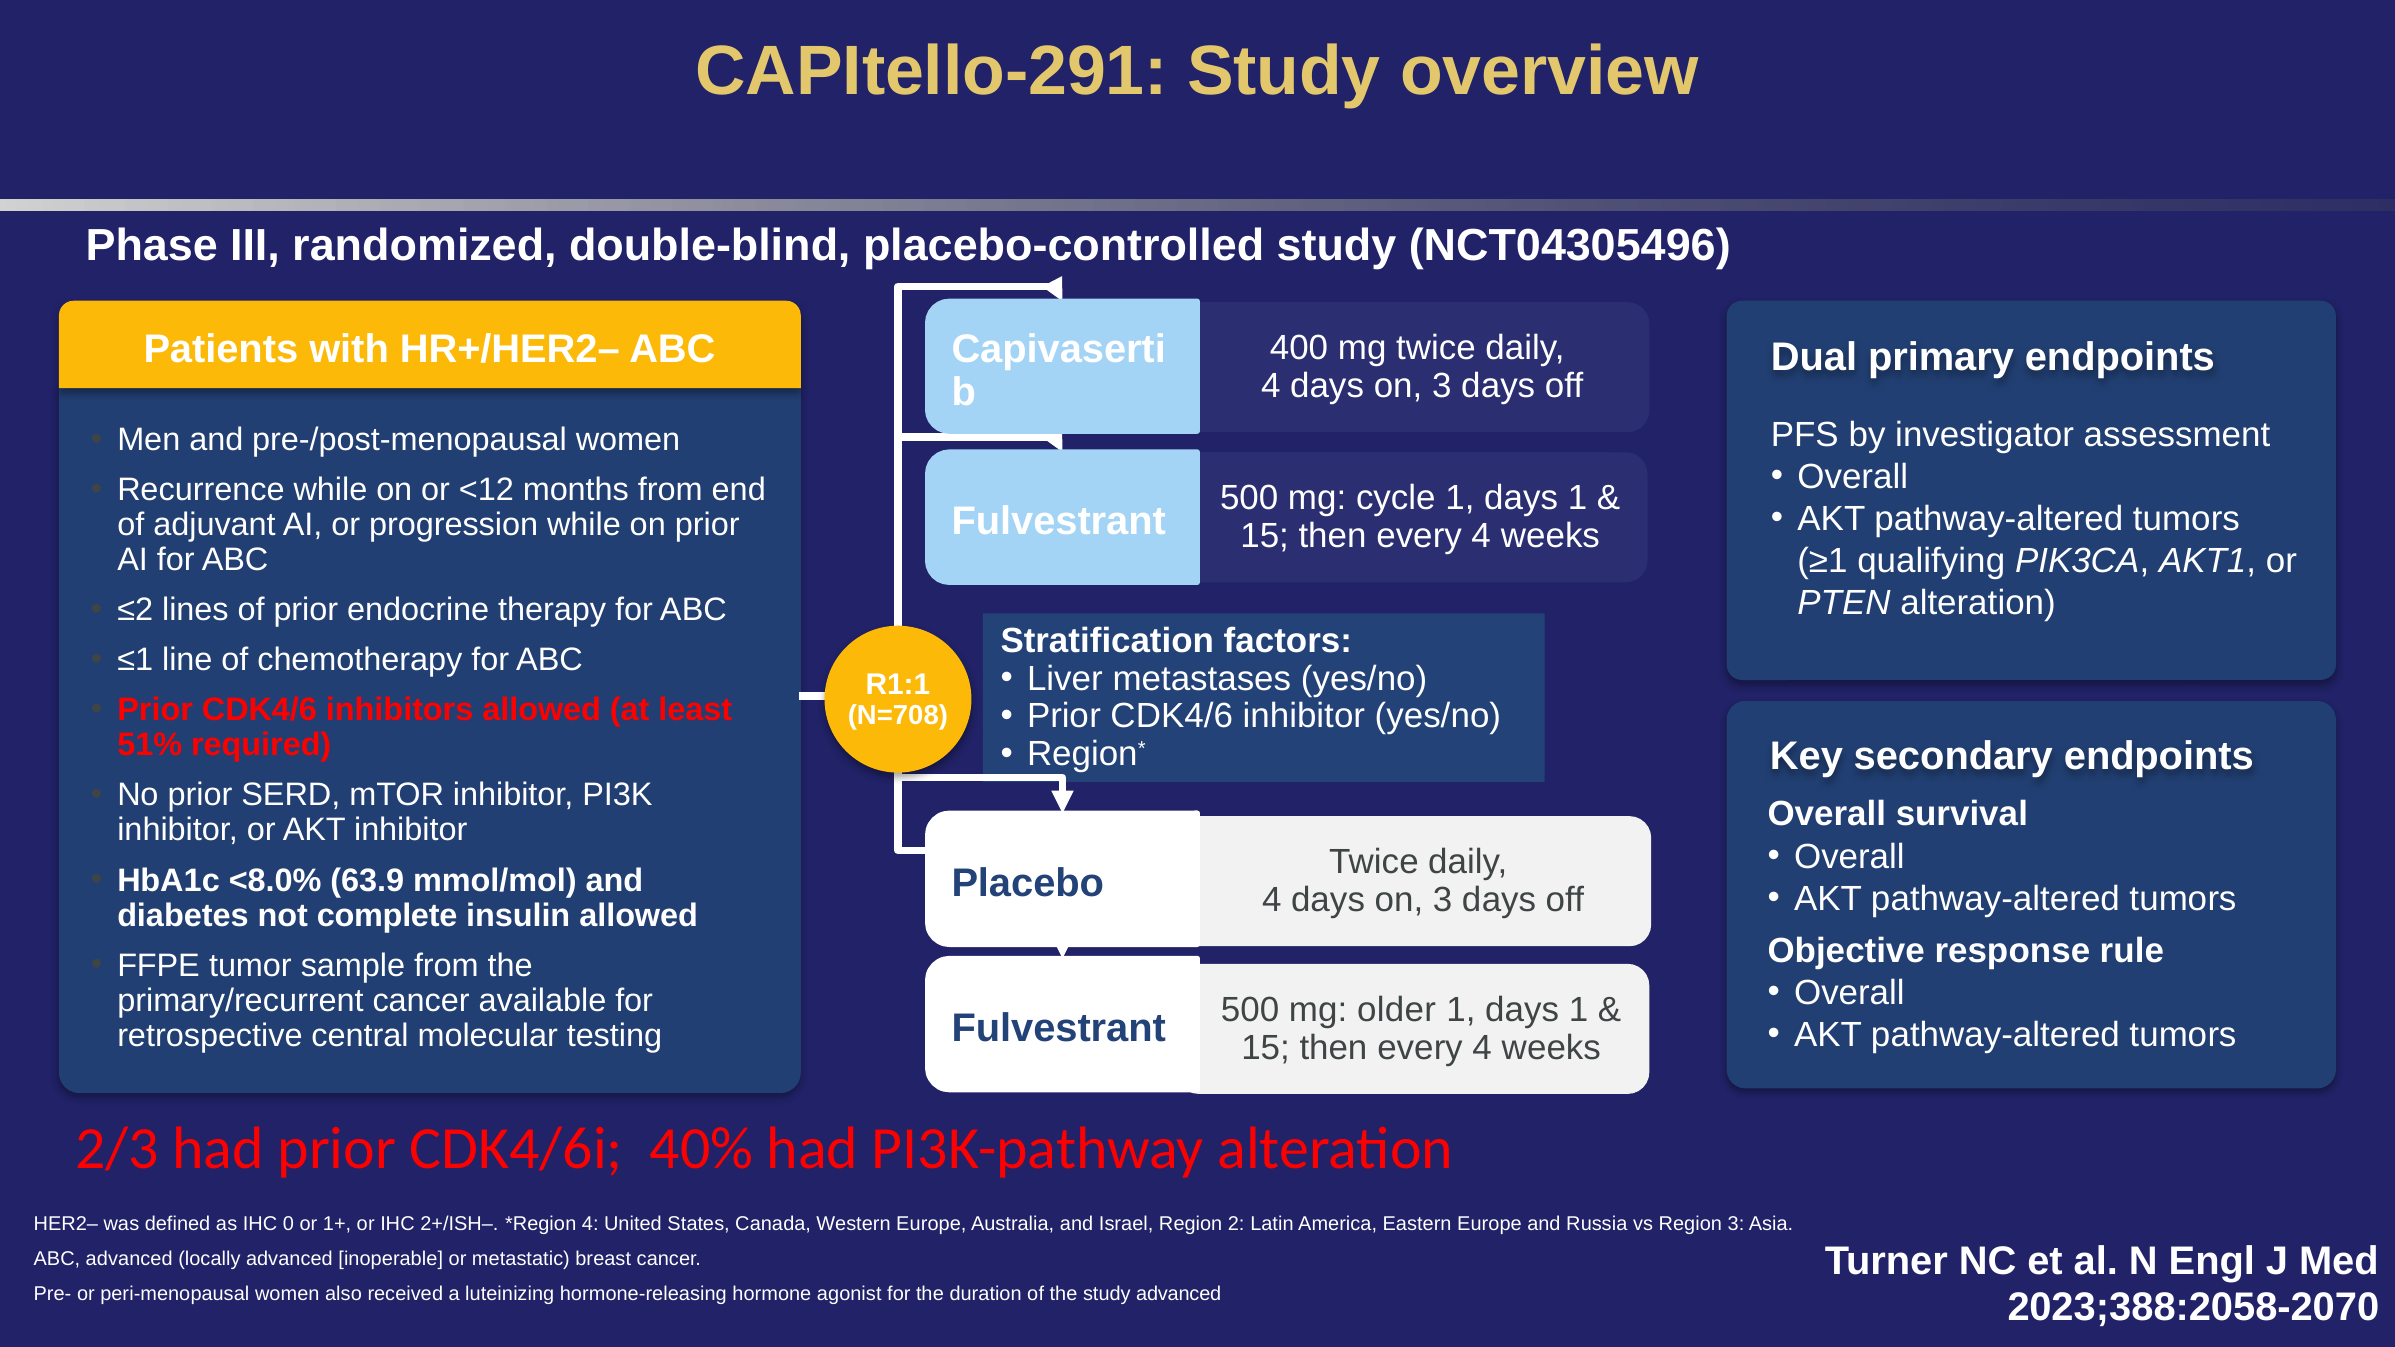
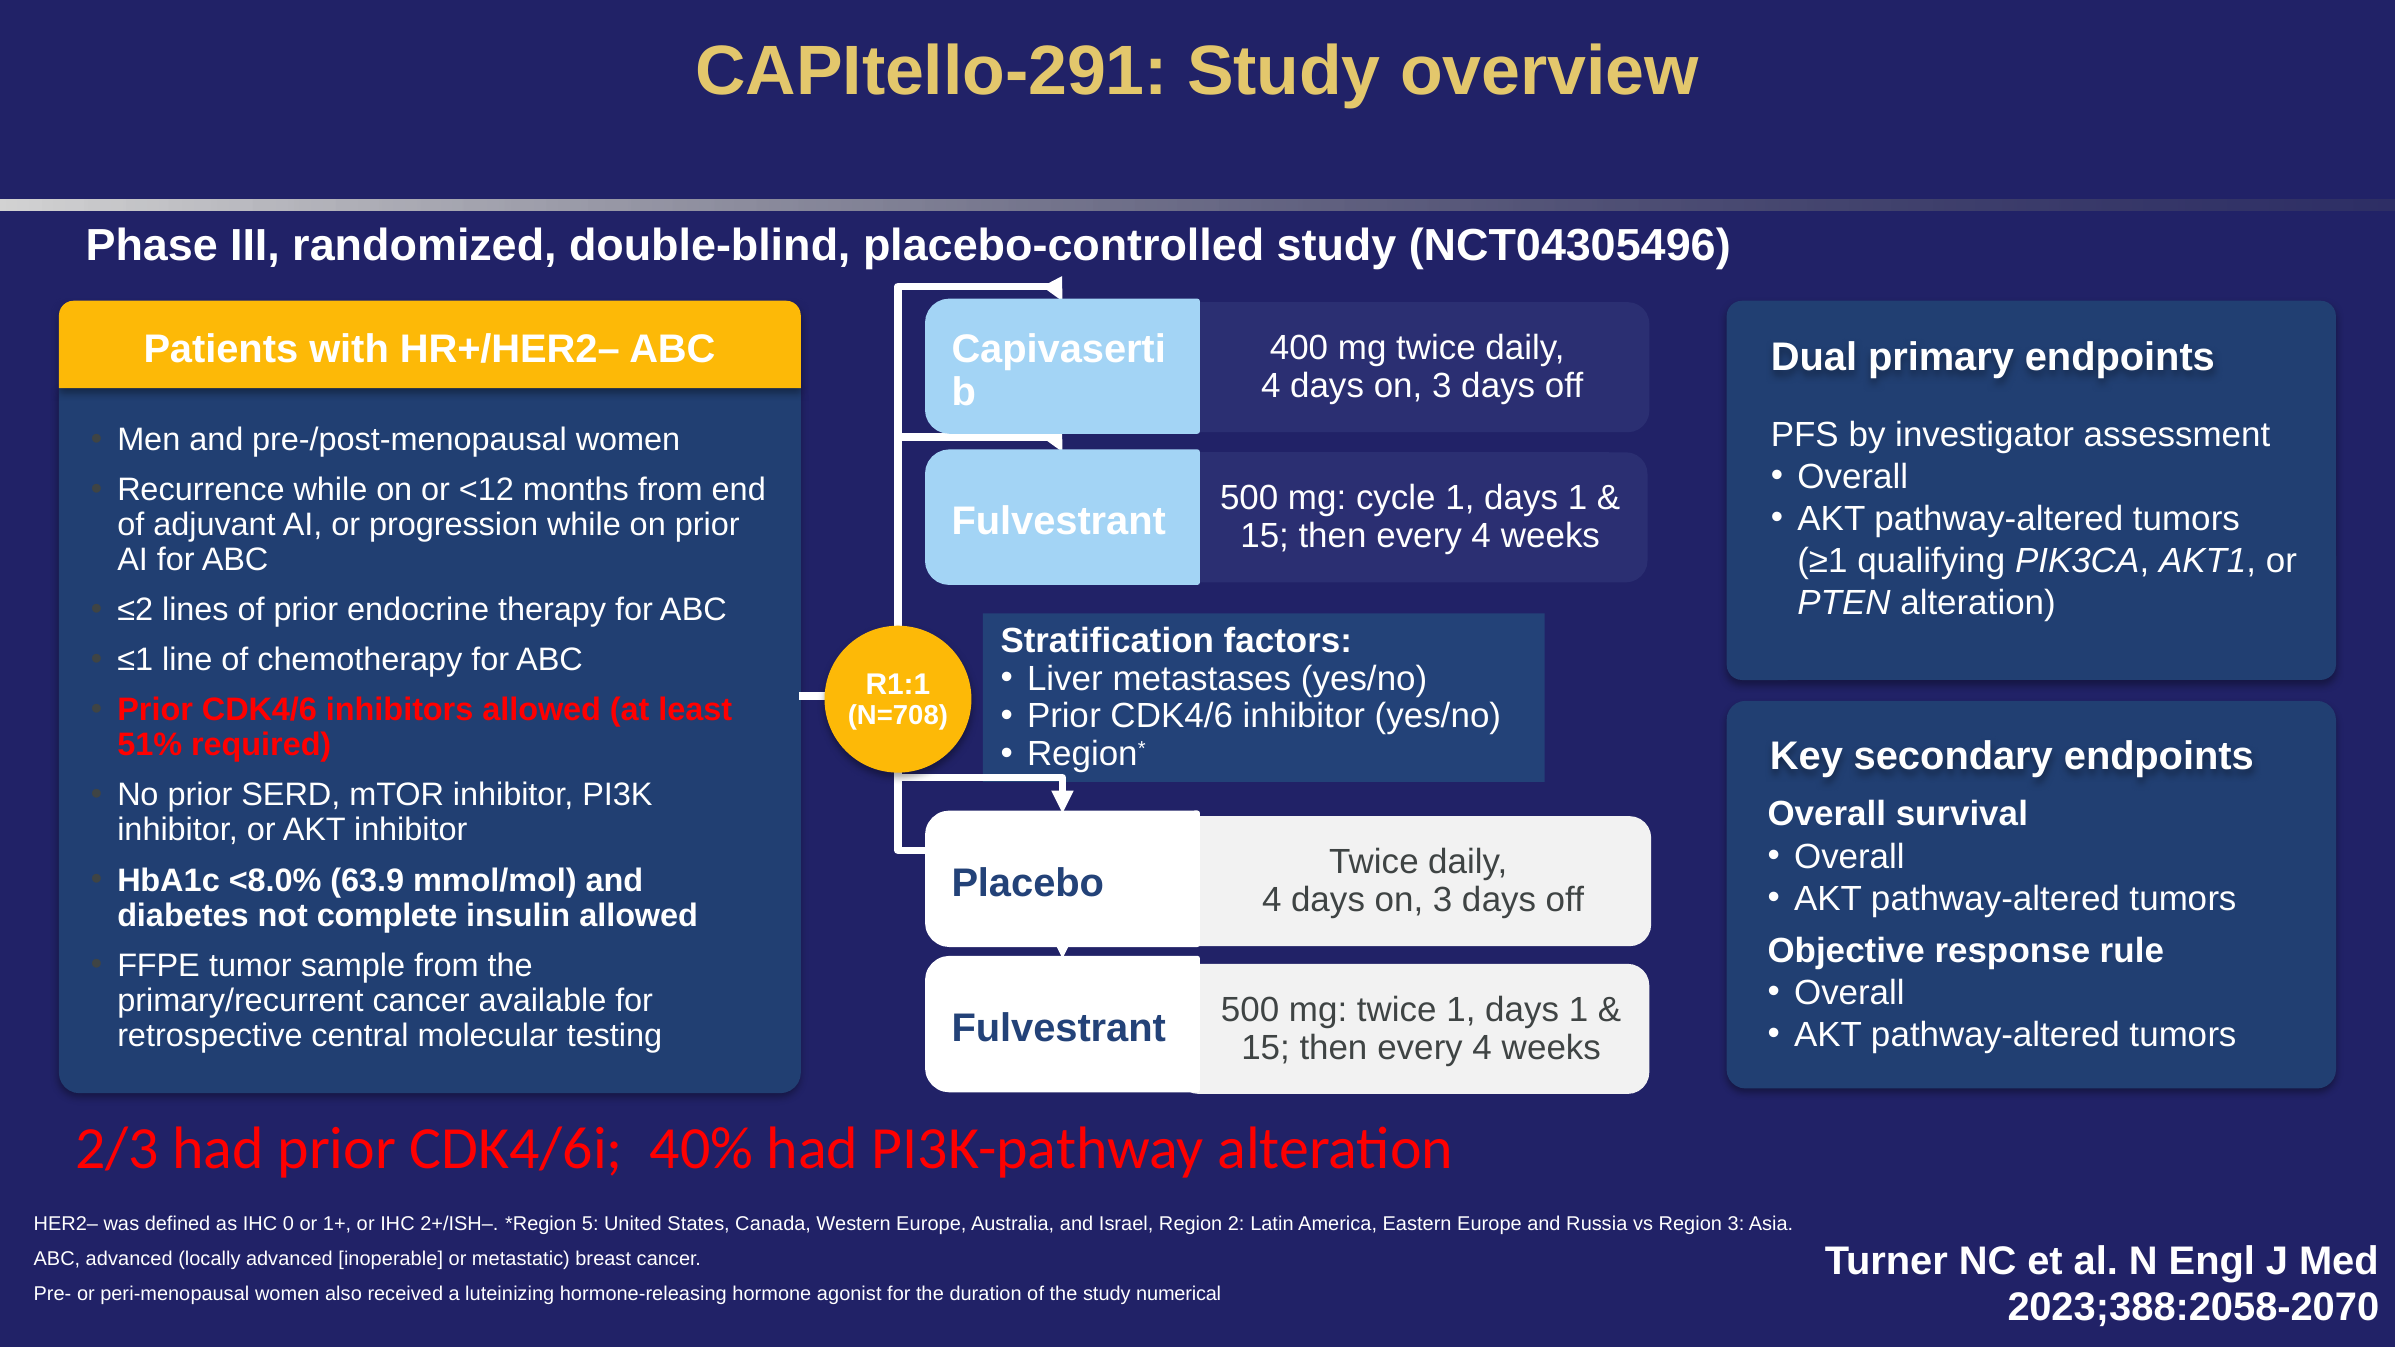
500 mg older: older -> twice
4 at (590, 1224): 4 -> 5
study advanced: advanced -> numerical
